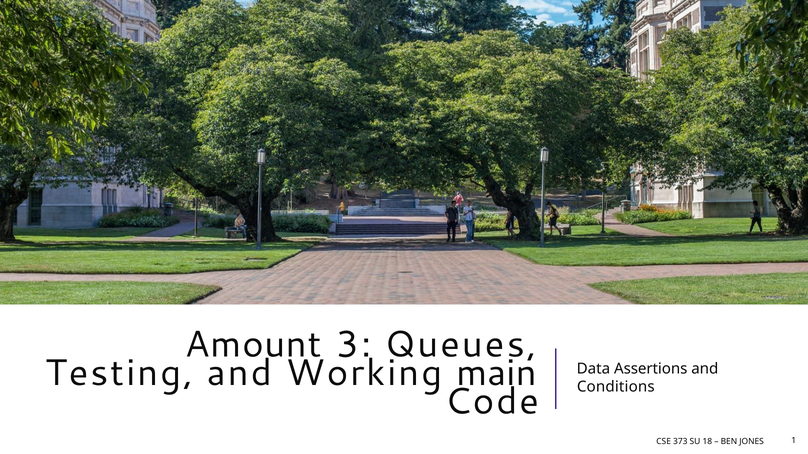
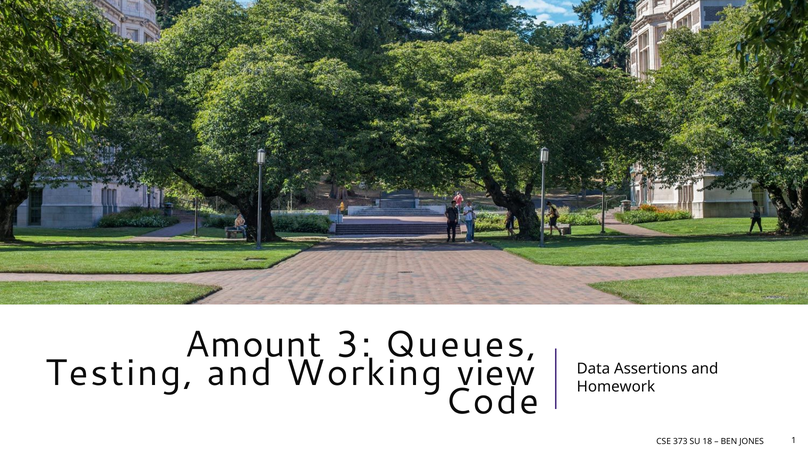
main: main -> view
Conditions: Conditions -> Homework
